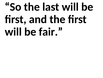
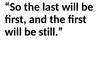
fair: fair -> still
